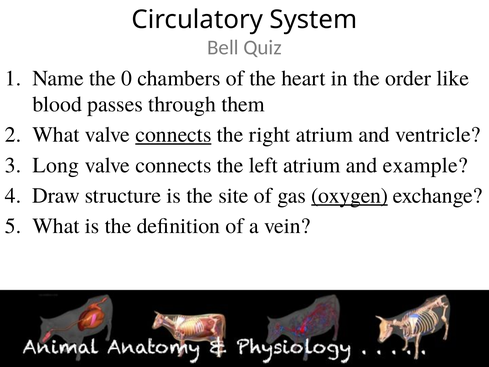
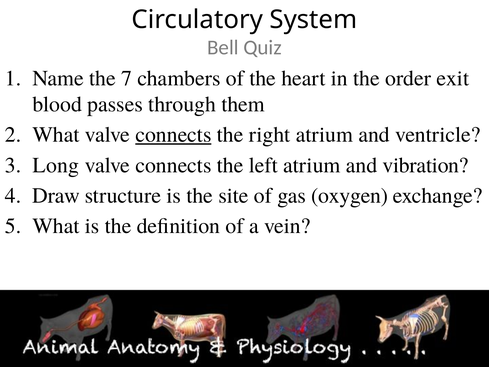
0: 0 -> 7
like: like -> exit
example: example -> vibration
oxygen underline: present -> none
